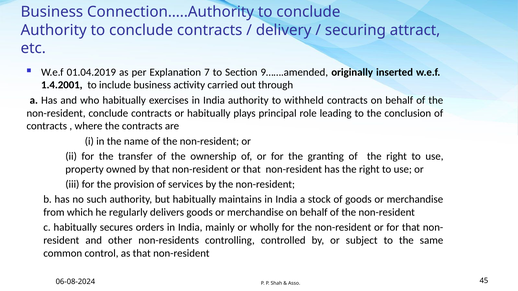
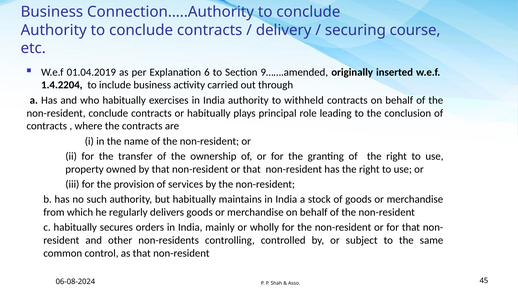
attract: attract -> course
7: 7 -> 6
1.4.2001: 1.4.2001 -> 1.4.2204
